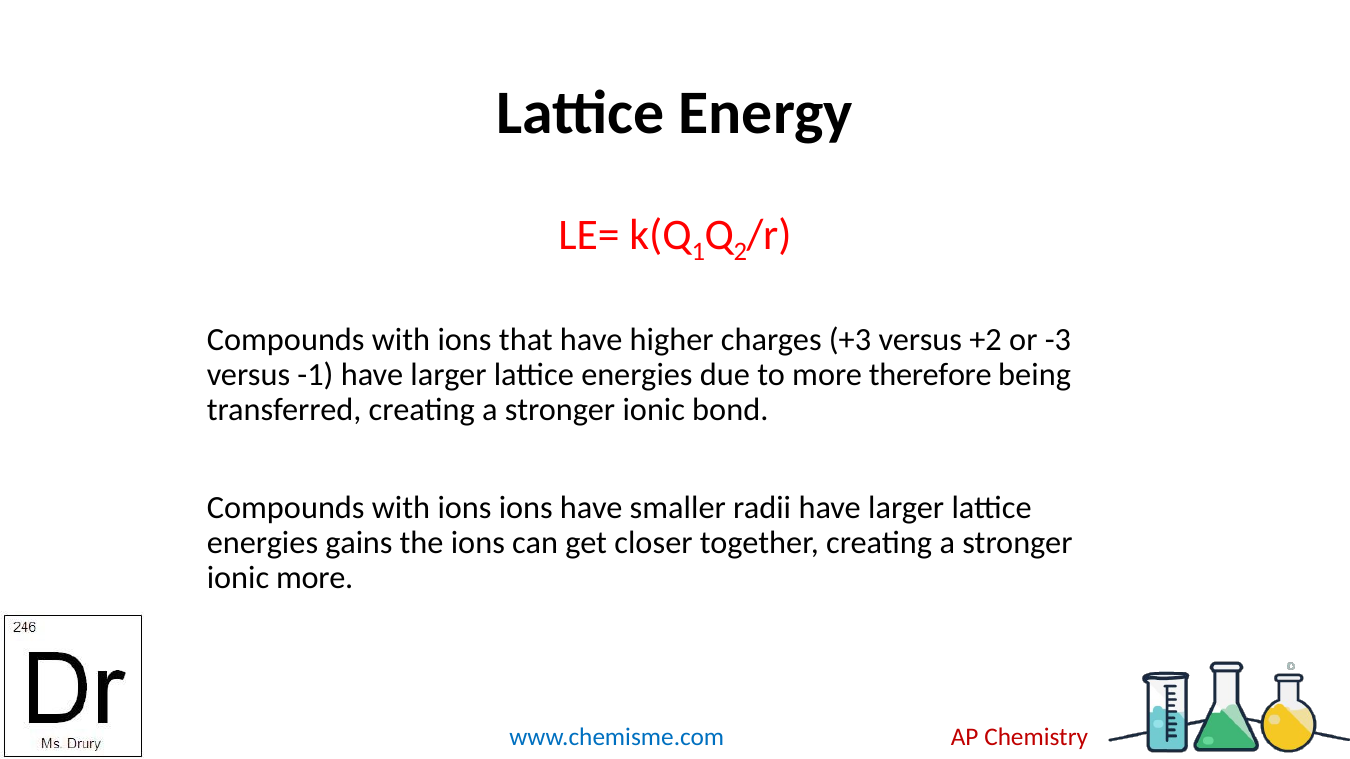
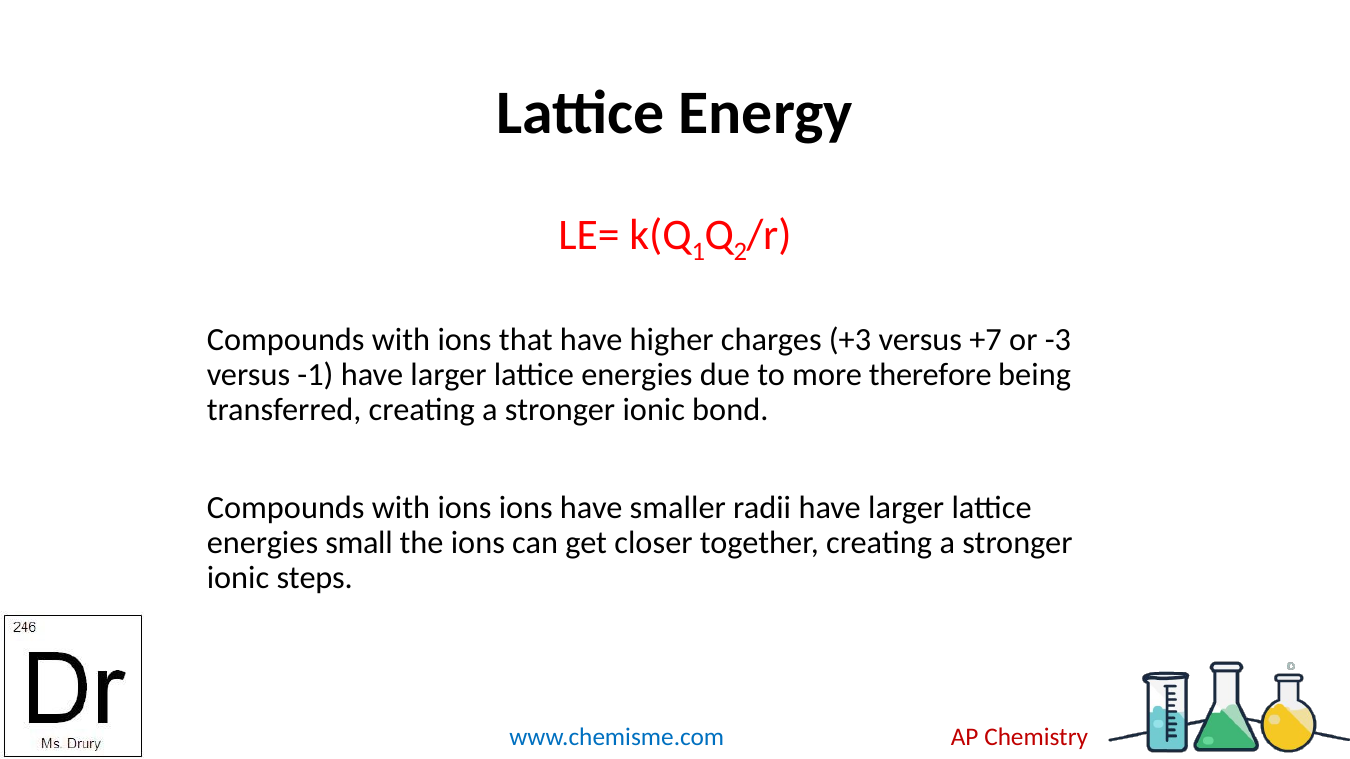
+2: +2 -> +7
gains: gains -> small
ionic more: more -> steps
